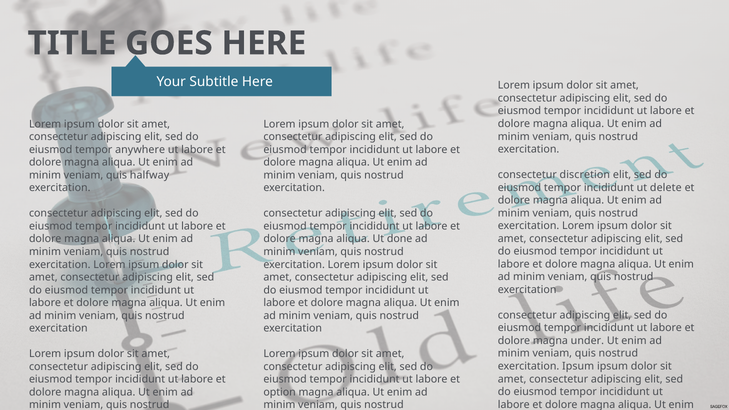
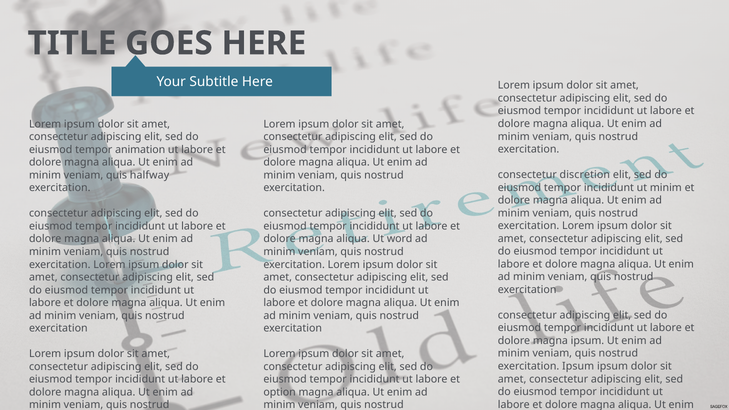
anywhere: anywhere -> animation
ut delete: delete -> minim
done: done -> word
magna under: under -> ipsum
